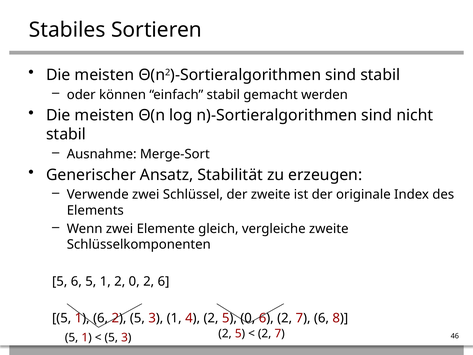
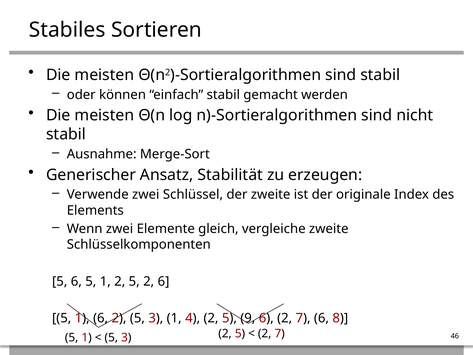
1 2 0: 0 -> 5
5 0: 0 -> 9
